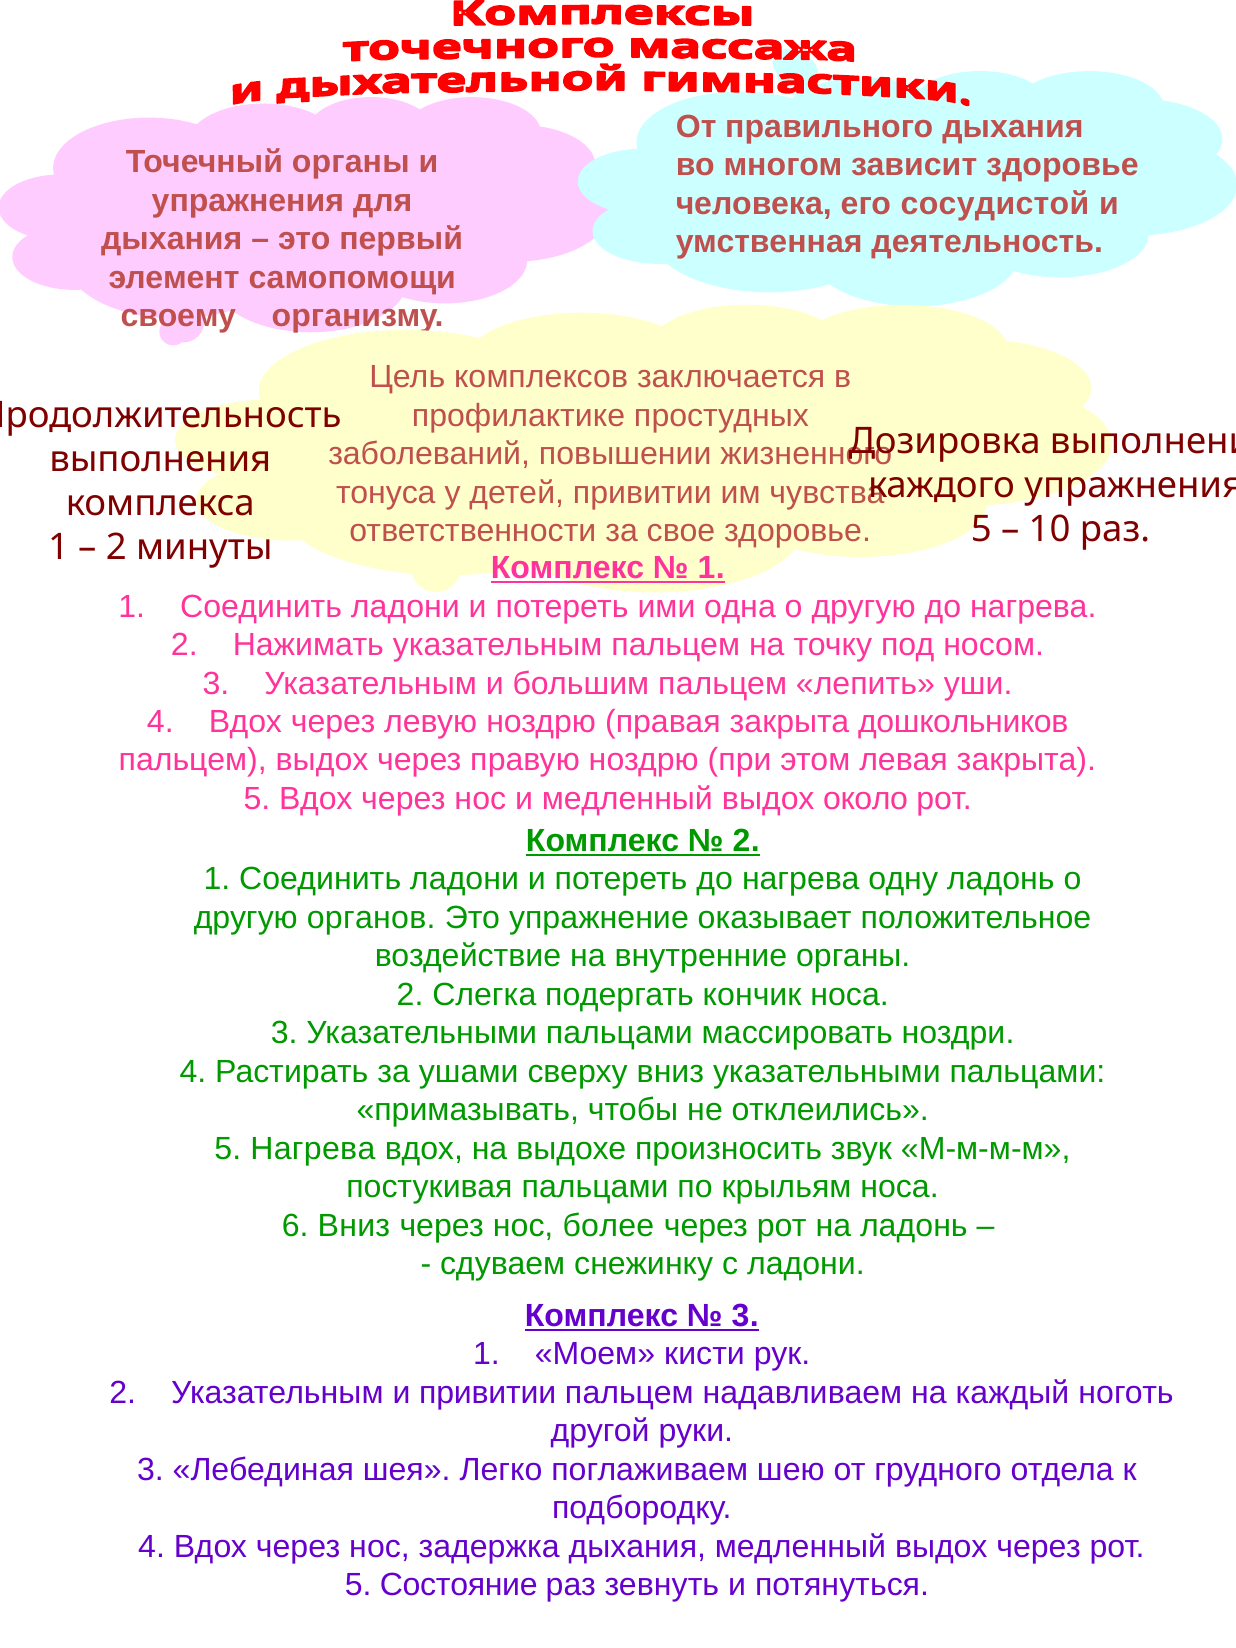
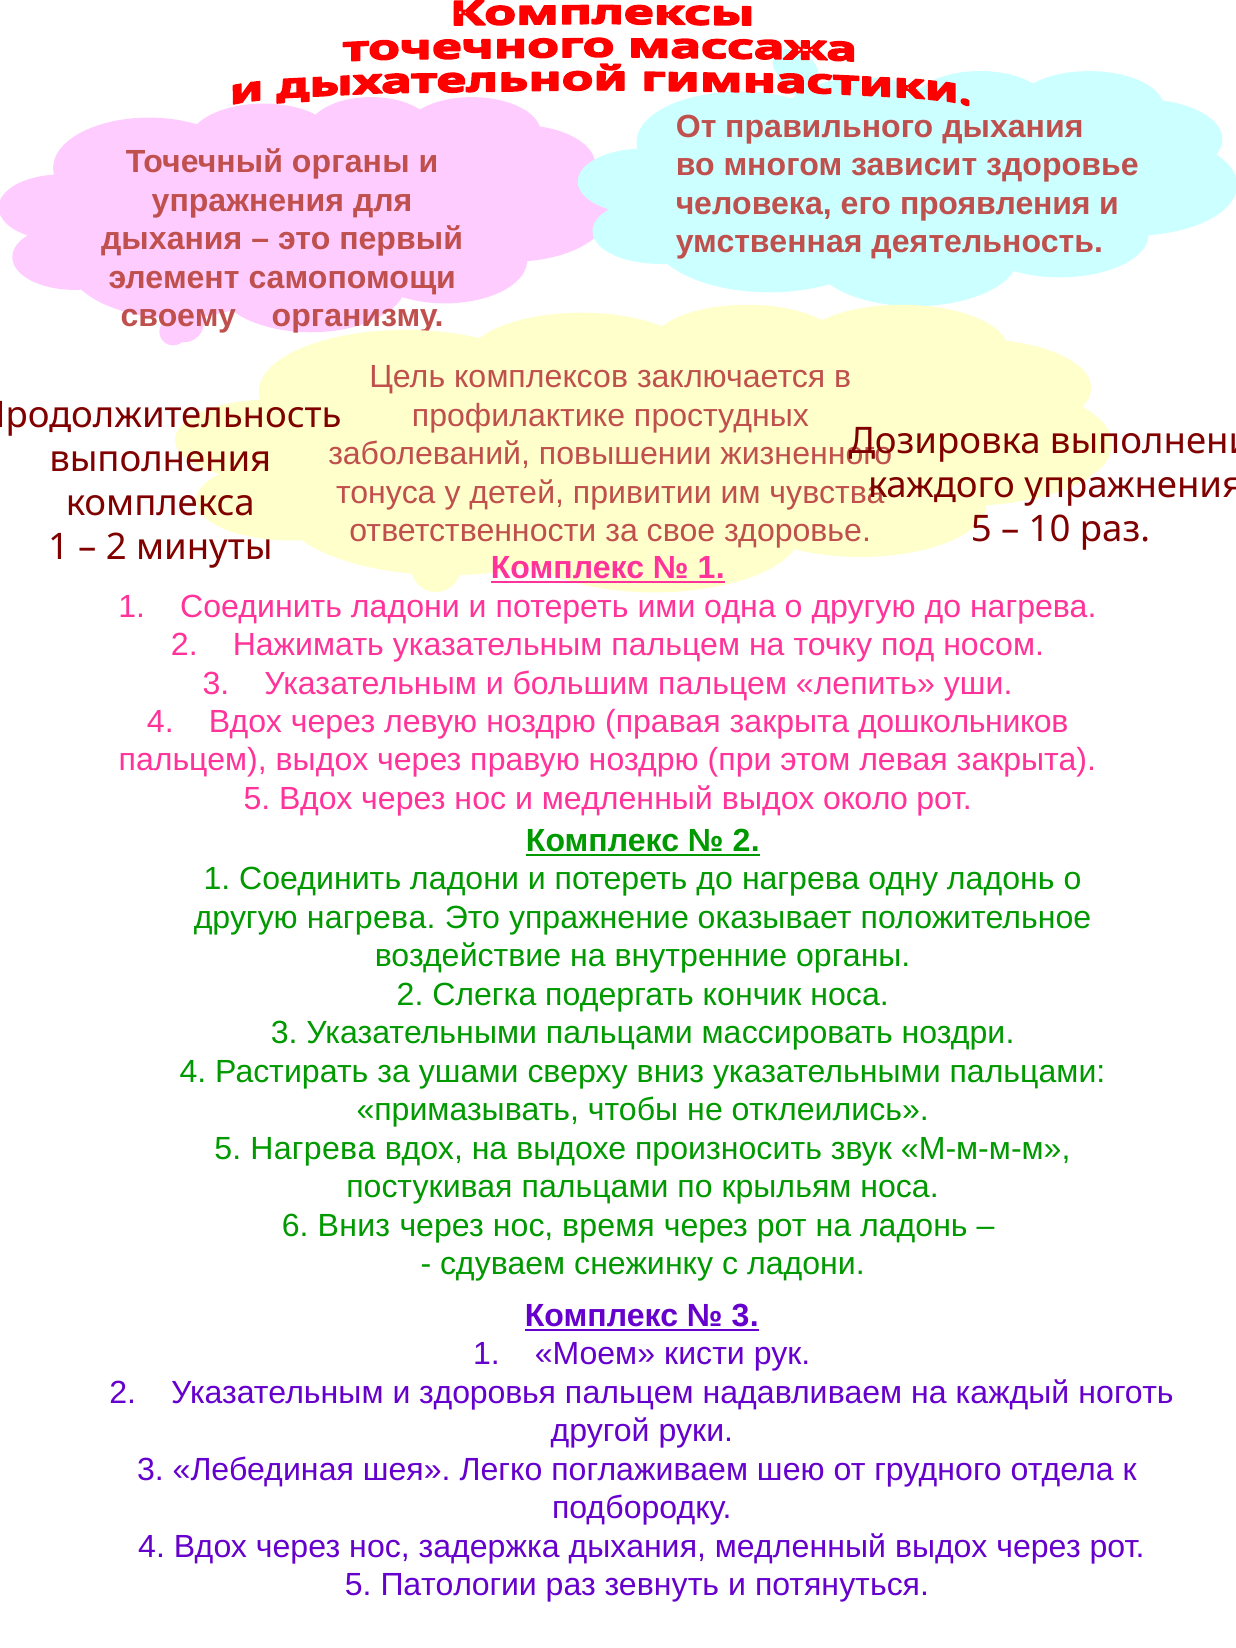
сосудистой: сосудистой -> проявления
другую органов: органов -> нагрева
более: более -> время
и привитии: привитии -> здоровья
Состояние: Состояние -> Патологии
